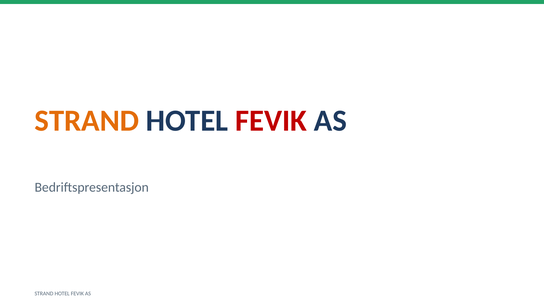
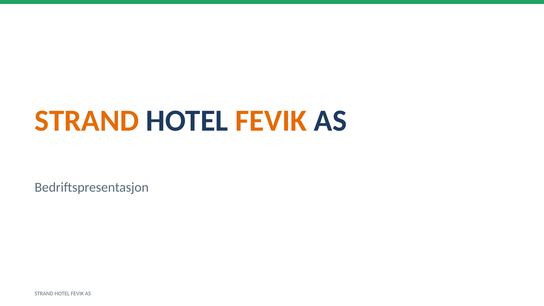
FEVIK at (271, 121) colour: red -> orange
